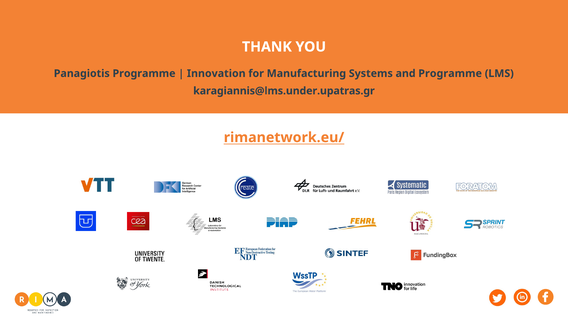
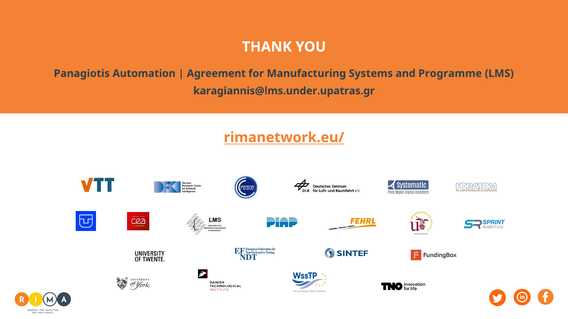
Panagiotis Programme: Programme -> Automation
Innovation: Innovation -> Agreement
